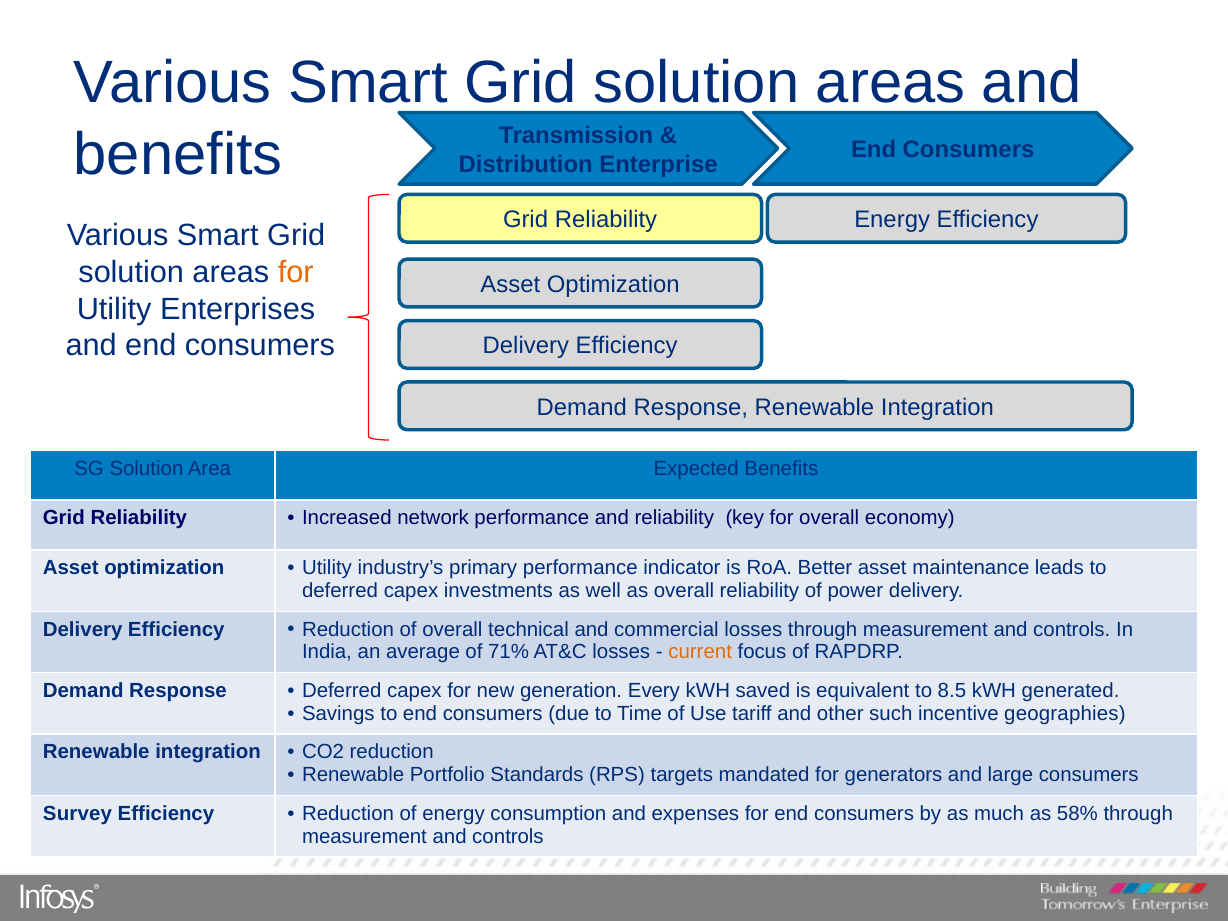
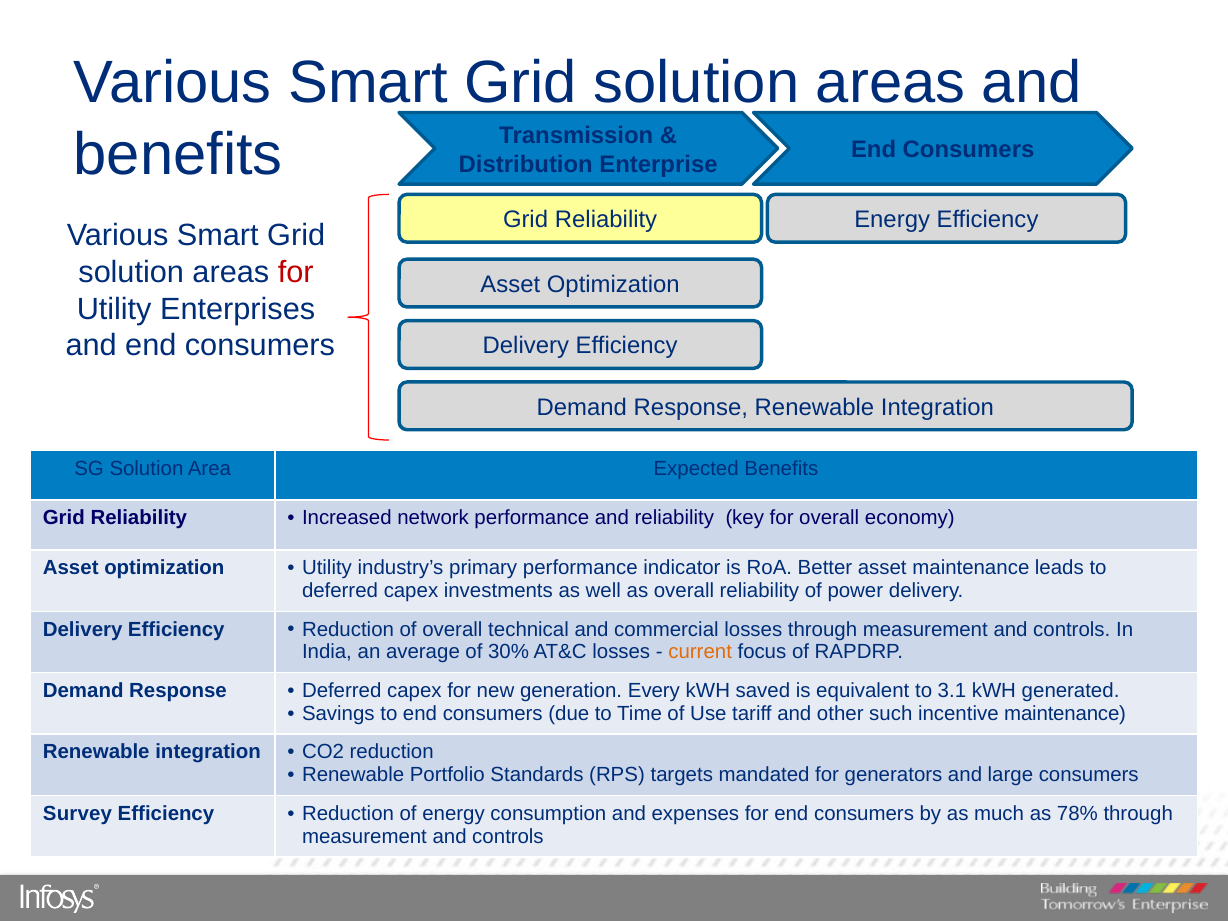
for at (296, 272) colour: orange -> red
71%: 71% -> 30%
8.5: 8.5 -> 3.1
incentive geographies: geographies -> maintenance
58%: 58% -> 78%
